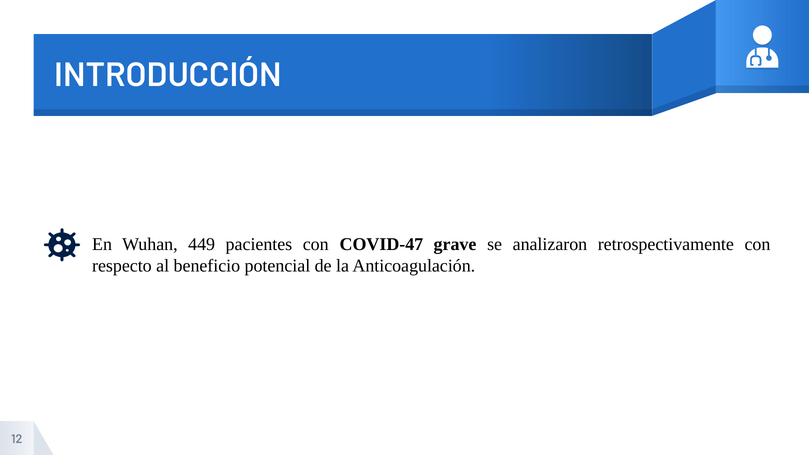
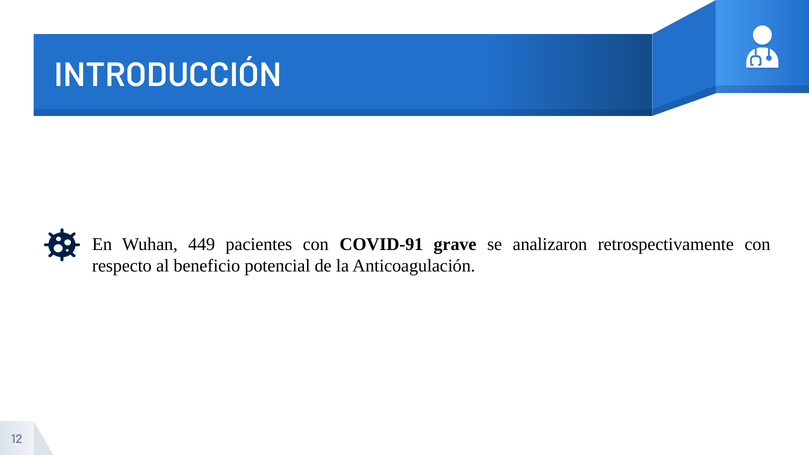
COVID-47: COVID-47 -> COVID-91
